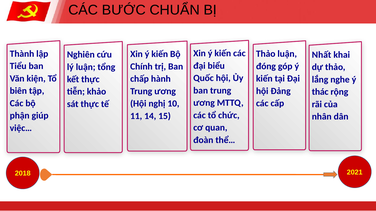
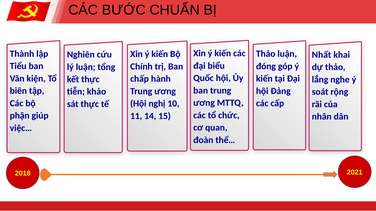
thác: thác -> soát
